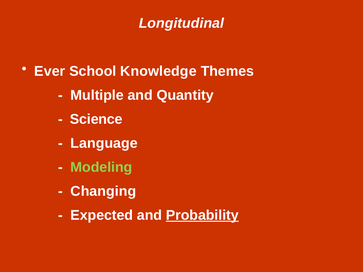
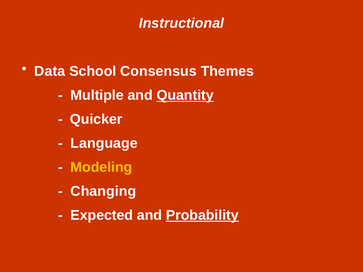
Longitudinal: Longitudinal -> Instructional
Ever: Ever -> Data
Knowledge: Knowledge -> Consensus
Quantity underline: none -> present
Science: Science -> Quicker
Modeling colour: light green -> yellow
